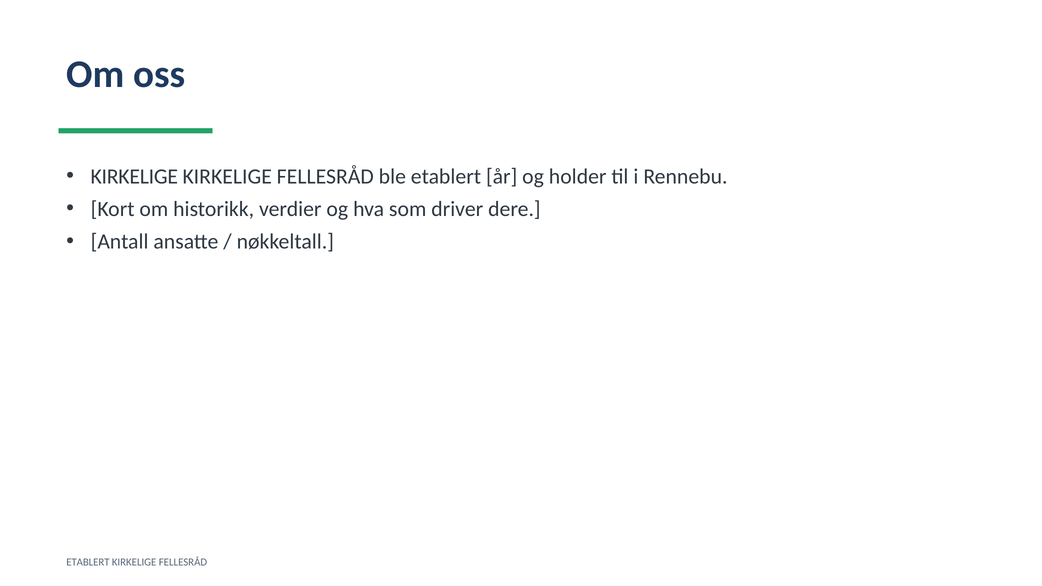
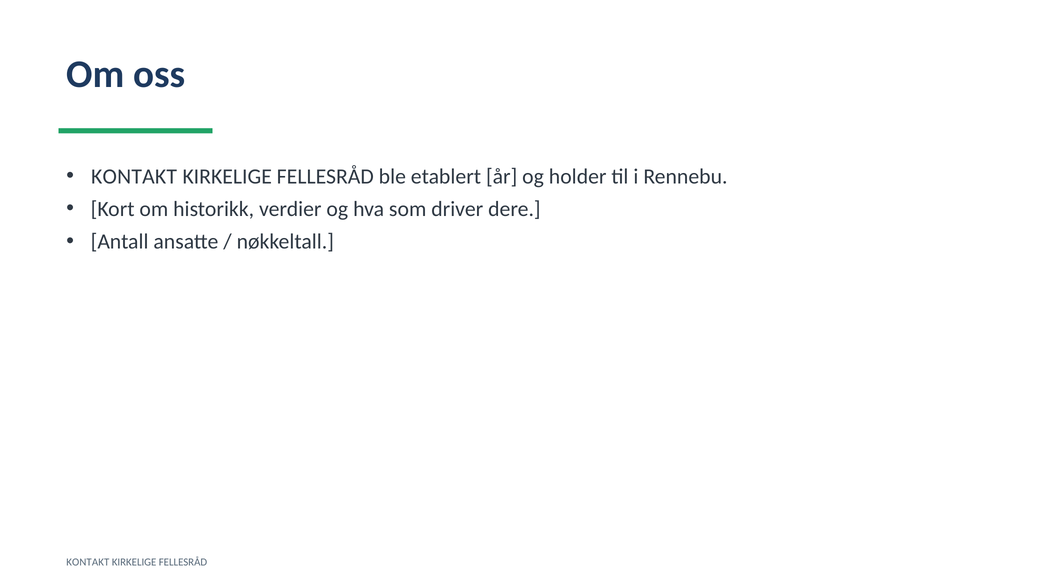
KIRKELIGE at (134, 176): KIRKELIGE -> KONTAKT
ETABLERT at (88, 562): ETABLERT -> KONTAKT
